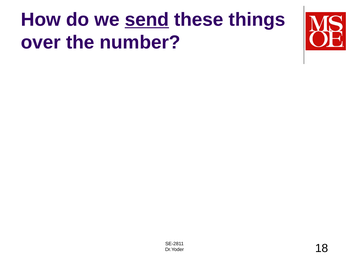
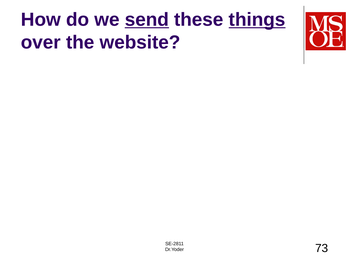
things underline: none -> present
number: number -> website
18: 18 -> 73
